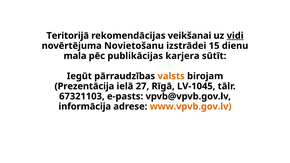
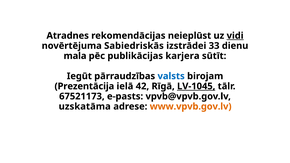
Teritorijā: Teritorijā -> Atradnes
veikšanai: veikšanai -> neieplūst
Novietošanu: Novietošanu -> Sabiedriskās
15: 15 -> 33
valsts colour: orange -> blue
27: 27 -> 42
LV-1045 underline: none -> present
67321103: 67321103 -> 67521173
informācija: informācija -> uzskatāma
